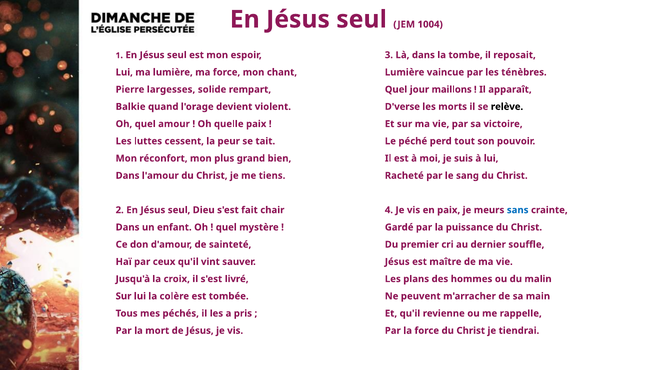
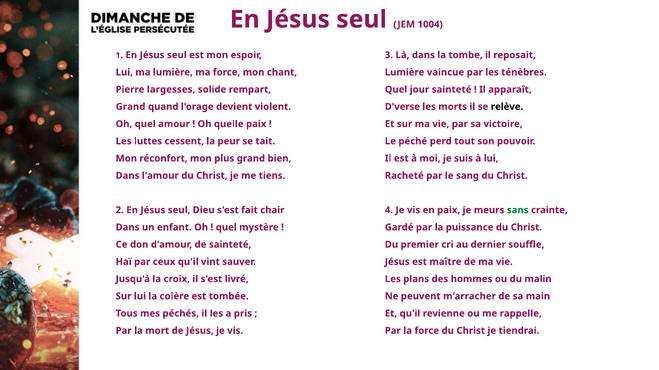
jour maillons: maillons -> sainteté
Balkie at (131, 107): Balkie -> Grand
sans colour: blue -> green
